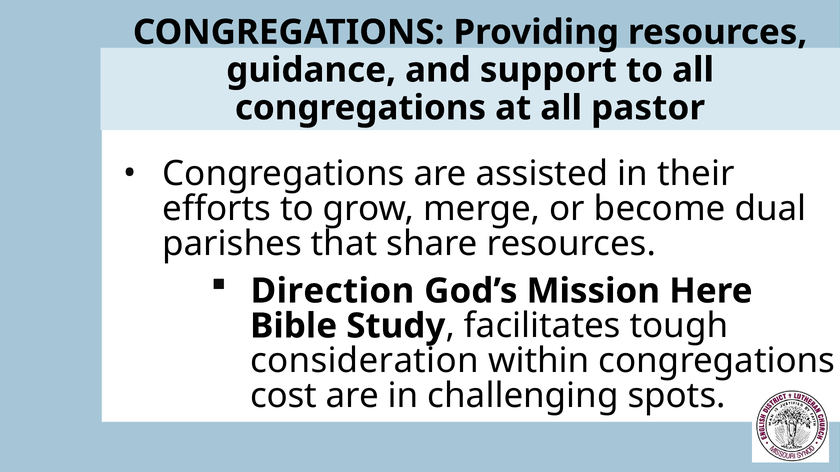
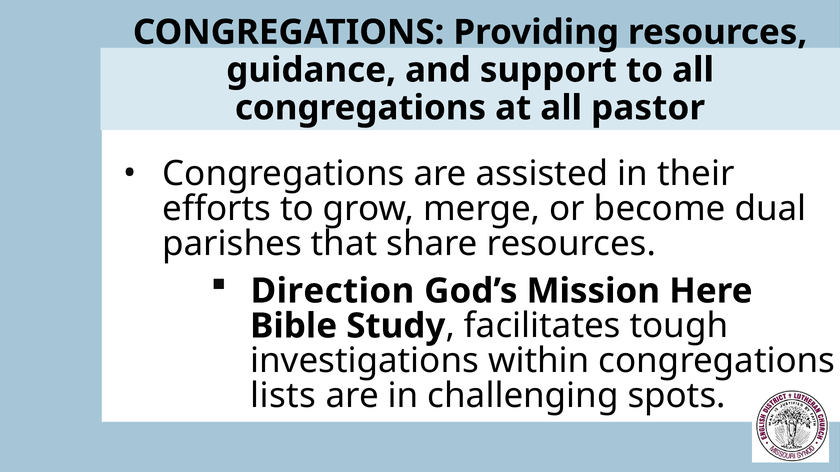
consideration: consideration -> investigations
cost: cost -> lists
